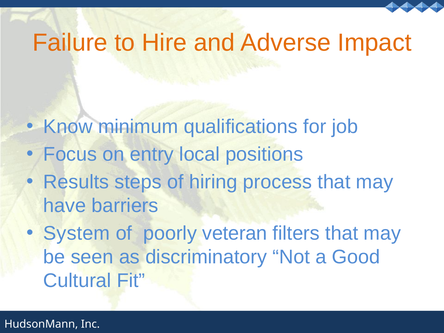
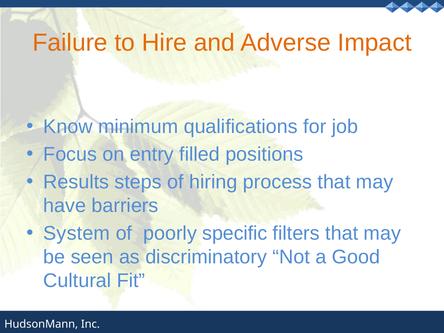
local: local -> filled
veteran: veteran -> specific
